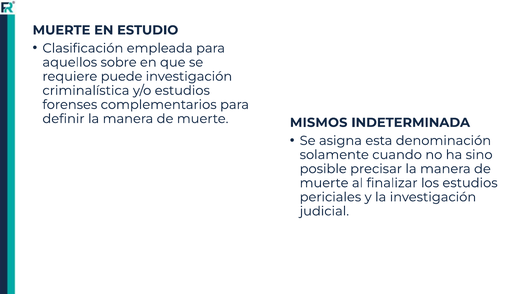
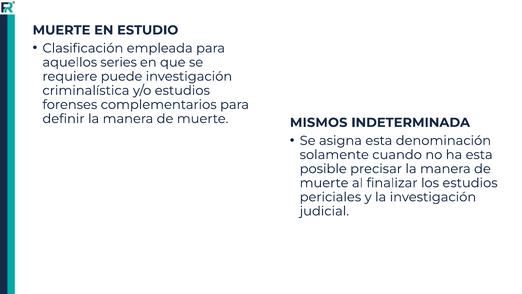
sobre: sobre -> series
ha sino: sino -> esta
